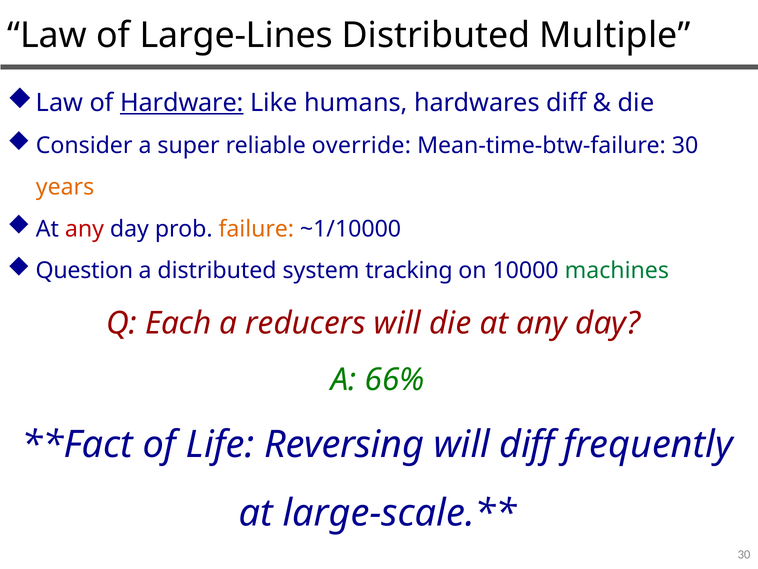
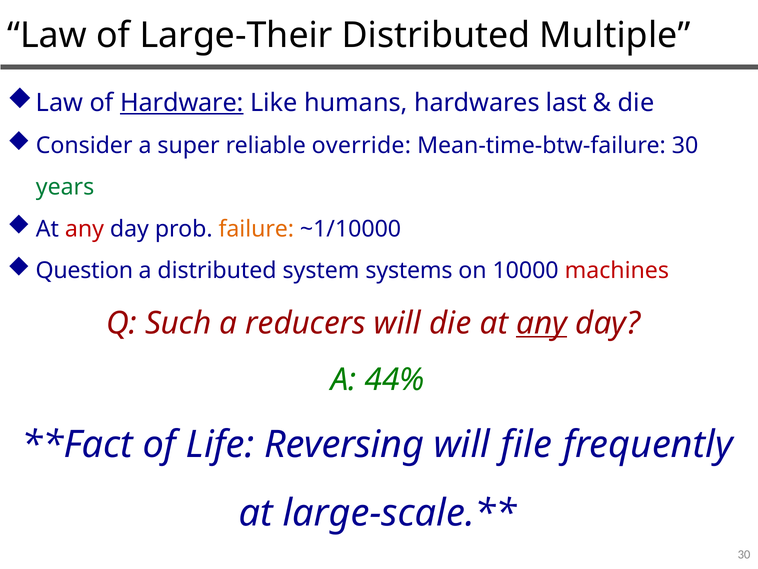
Large-Lines: Large-Lines -> Large-Their
hardwares diff: diff -> last
years colour: orange -> green
tracking: tracking -> systems
machines colour: green -> red
Each: Each -> Such
any at (542, 323) underline: none -> present
66%: 66% -> 44%
will diff: diff -> file
